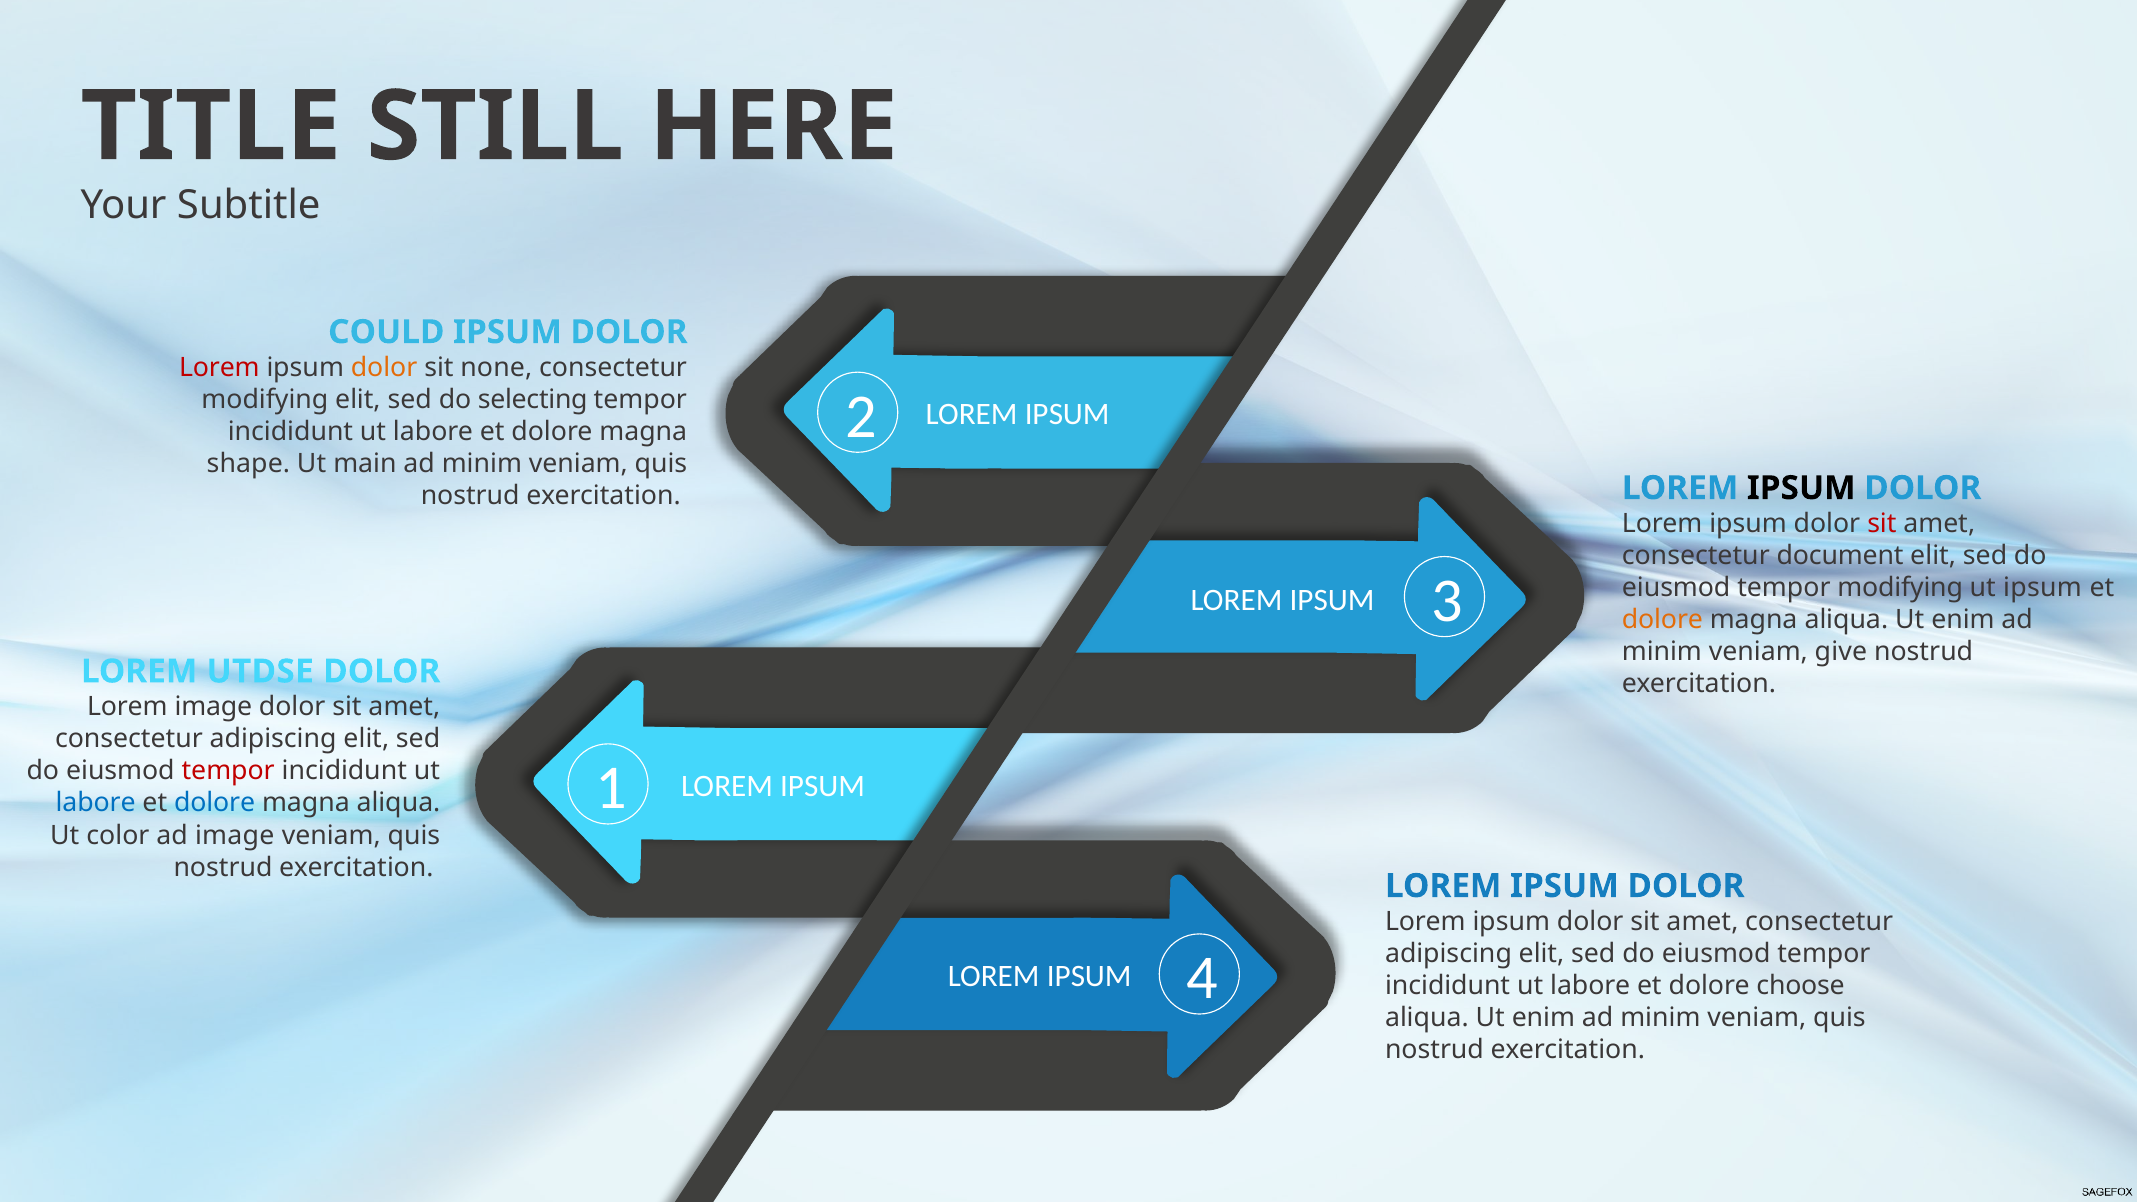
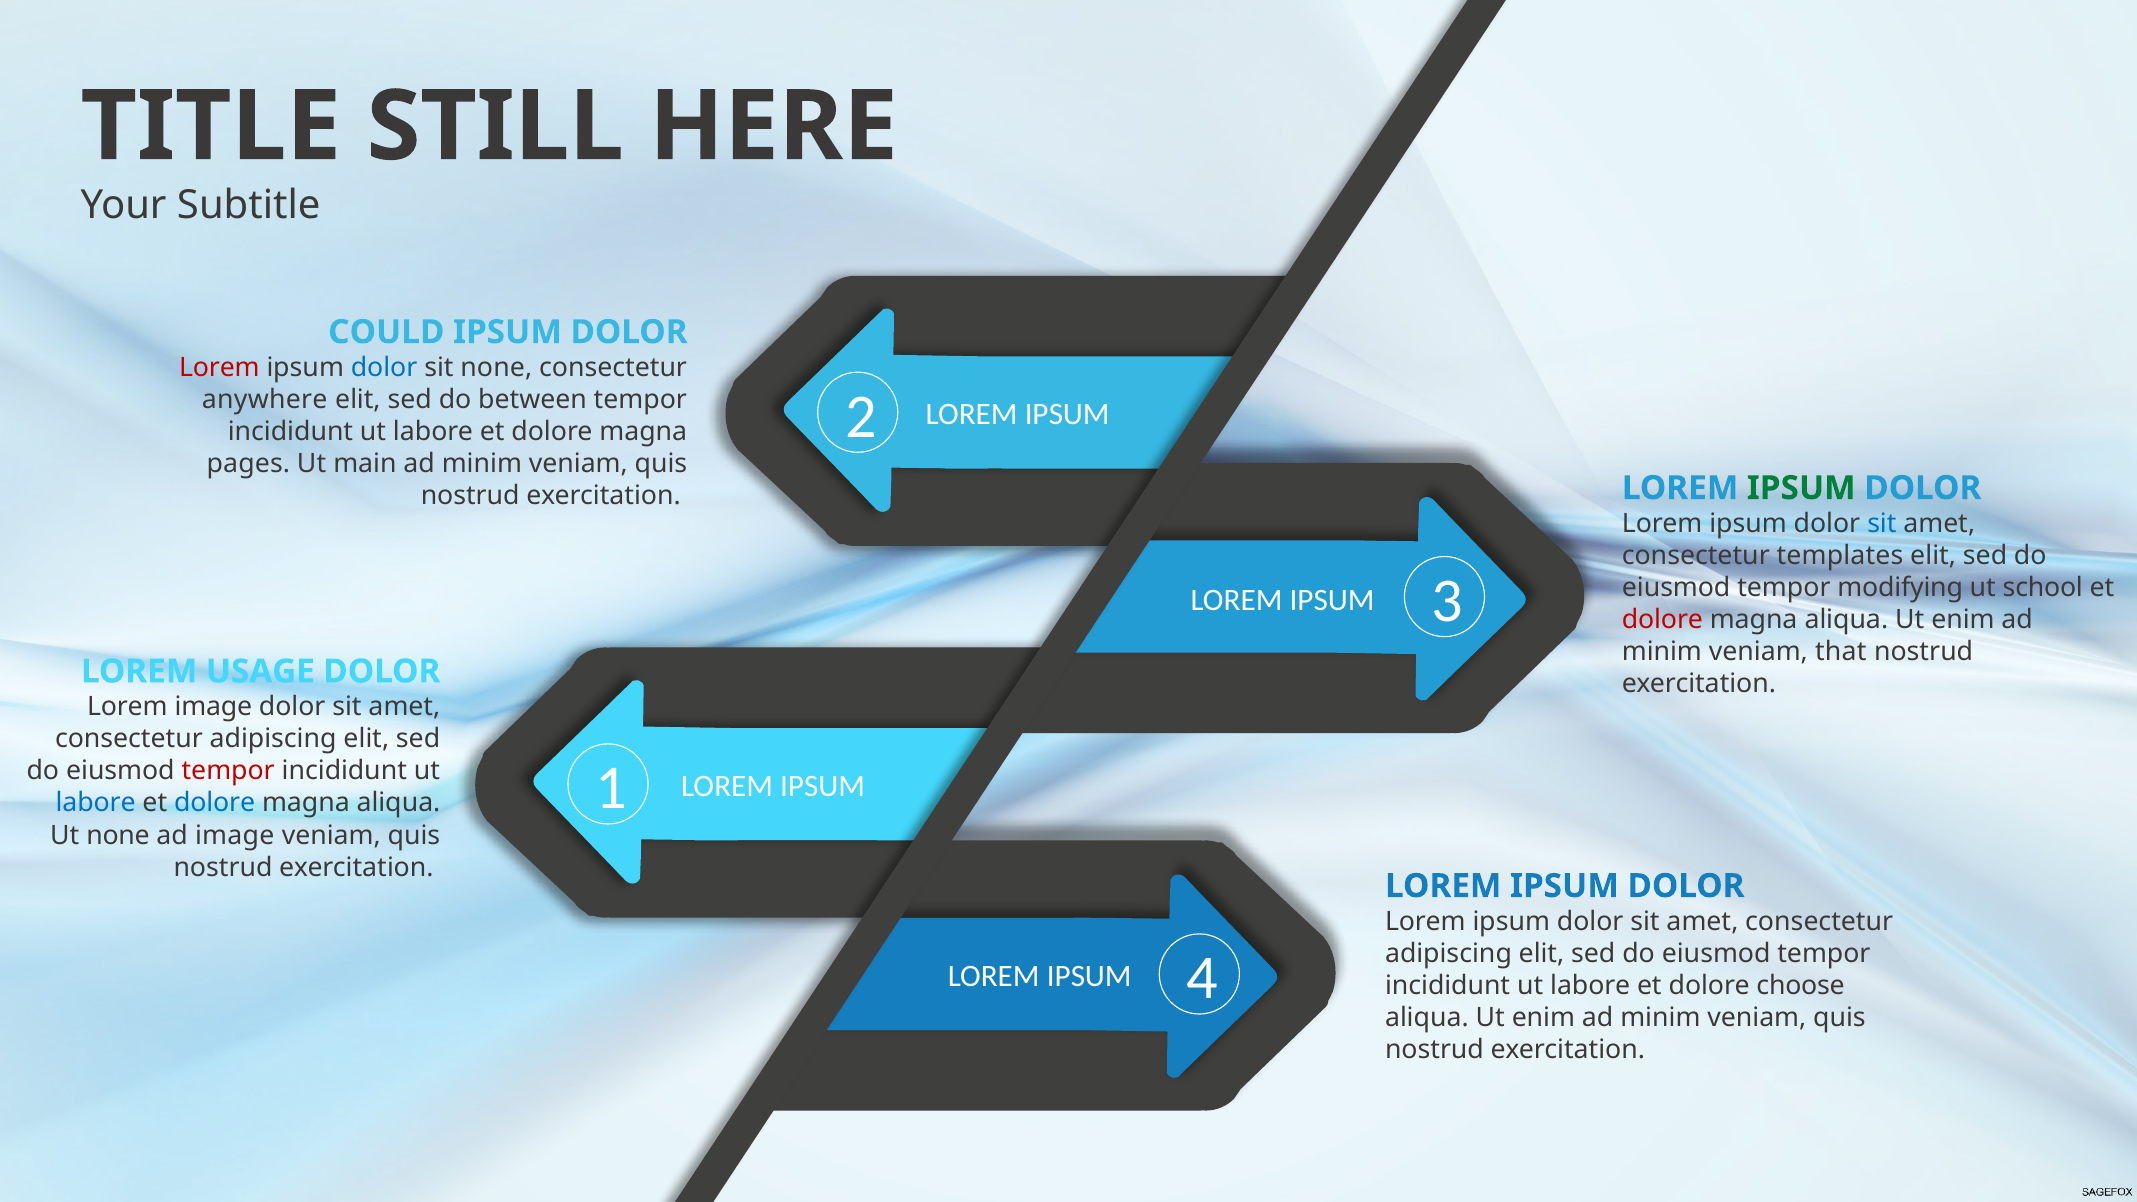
dolor at (384, 368) colour: orange -> blue
modifying at (265, 400): modifying -> anywhere
selecting: selecting -> between
shape: shape -> pages
IPSUM at (1801, 488) colour: black -> green
sit at (1882, 524) colour: red -> blue
document: document -> templates
ut ipsum: ipsum -> school
dolore at (1662, 620) colour: orange -> red
give: give -> that
UTDSE: UTDSE -> USAGE
Ut color: color -> none
